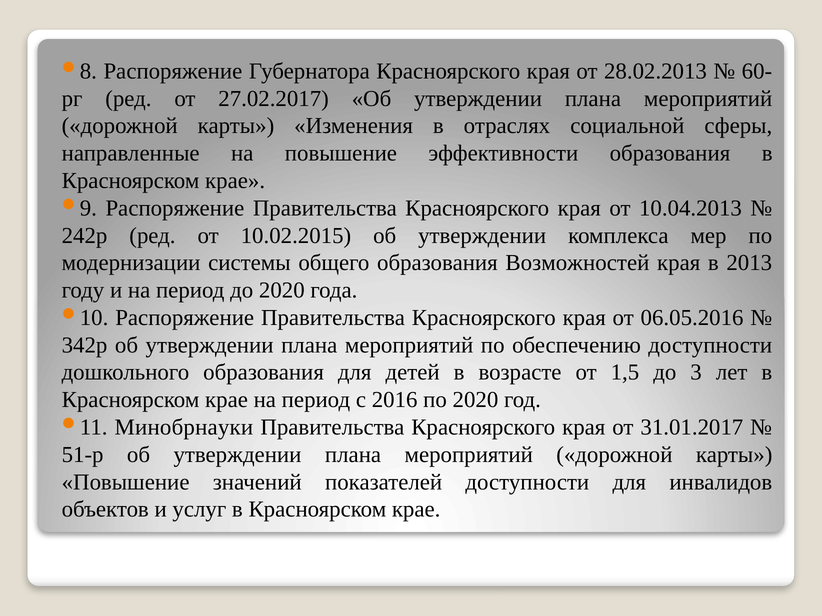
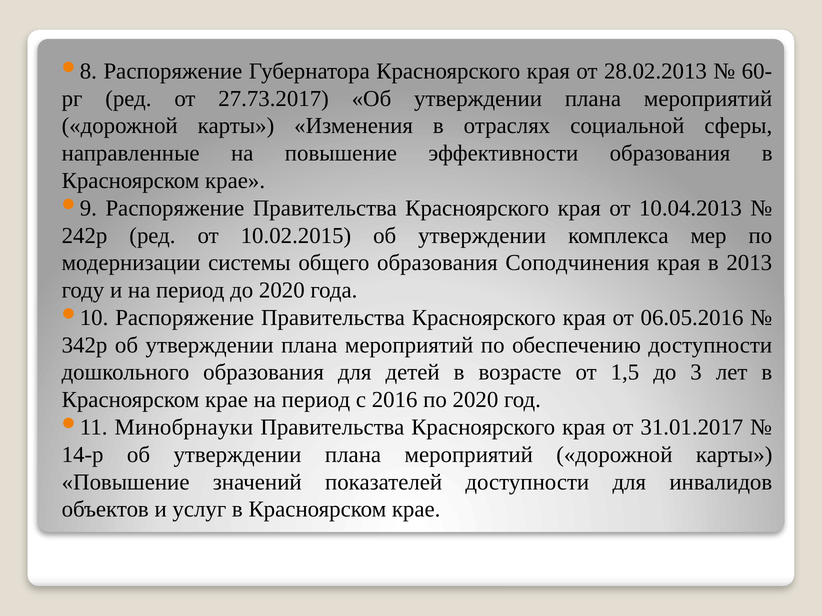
27.02.2017: 27.02.2017 -> 27.73.2017
Возможностей: Возможностей -> Соподчинения
51-р: 51-р -> 14-р
